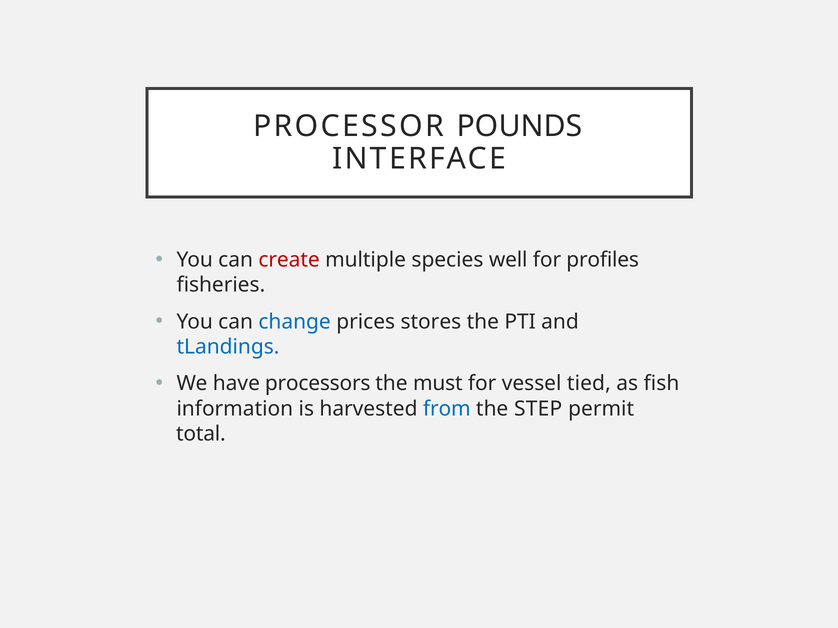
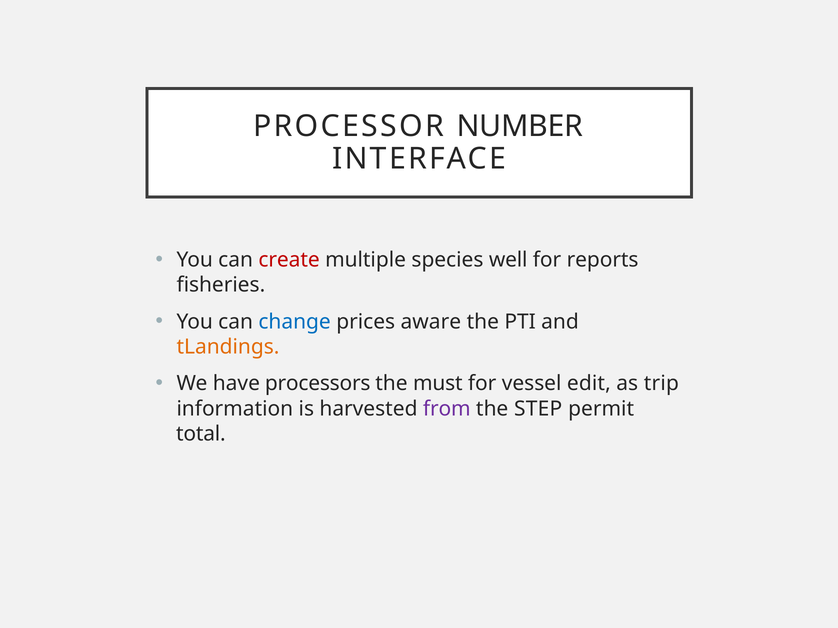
POUNDS: POUNDS -> NUMBER
profiles: profiles -> reports
stores: stores -> aware
tLandings colour: blue -> orange
tied: tied -> edit
fish: fish -> trip
from colour: blue -> purple
